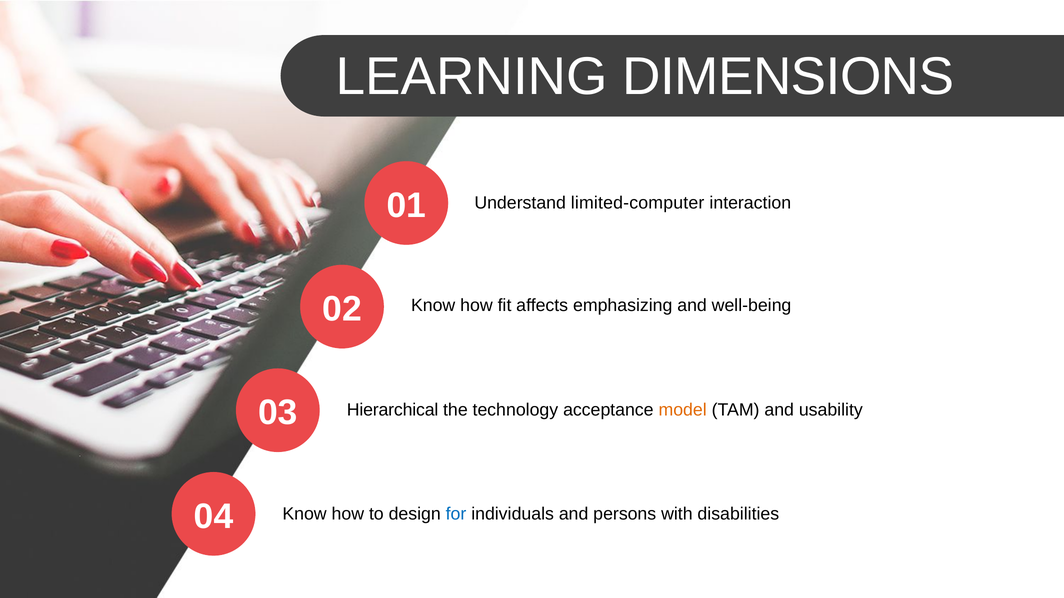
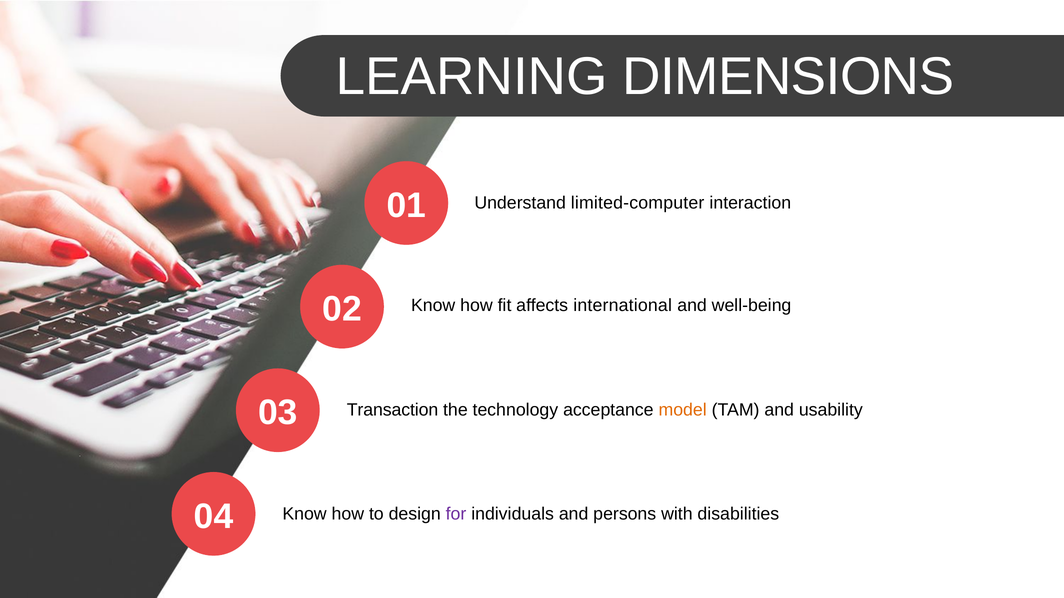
emphasizing: emphasizing -> international
Hierarchical: Hierarchical -> Transaction
for colour: blue -> purple
